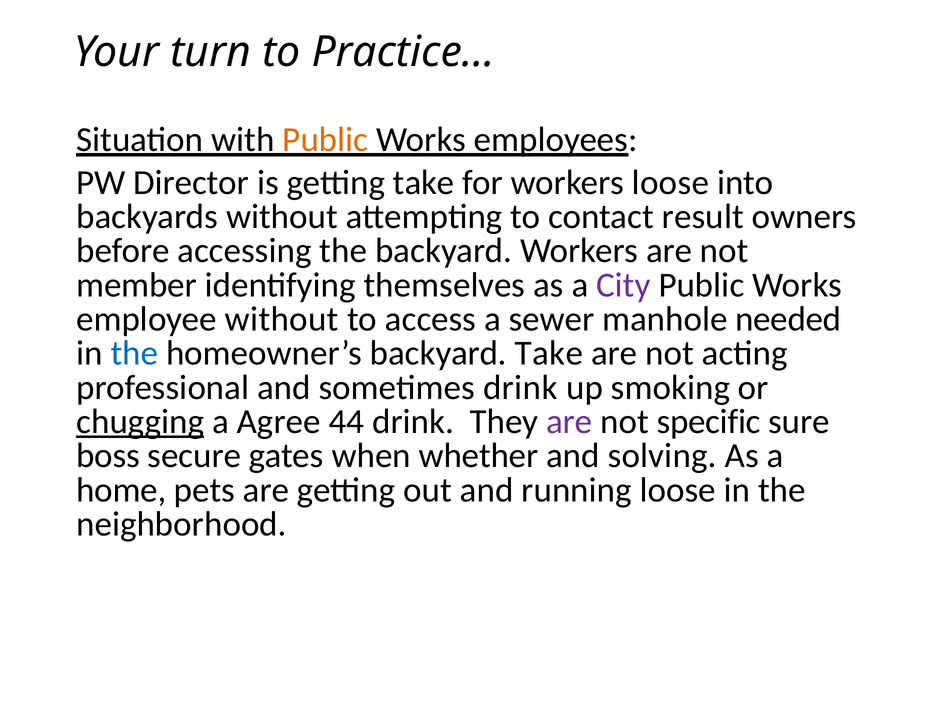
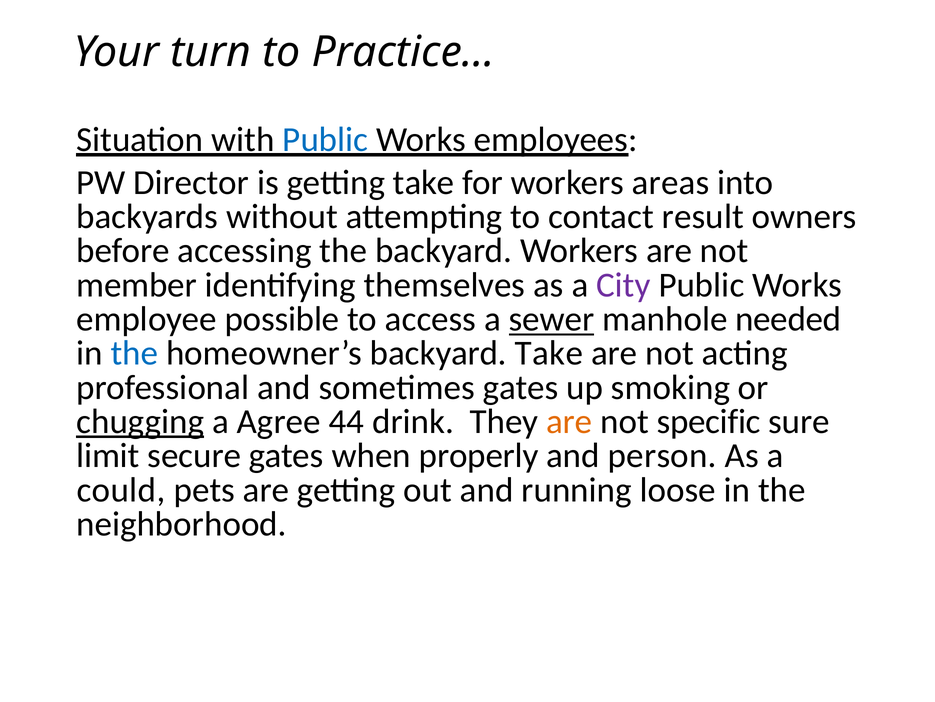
Public at (325, 139) colour: orange -> blue
workers loose: loose -> areas
employee without: without -> possible
sewer underline: none -> present
sometimes drink: drink -> gates
are at (569, 421) colour: purple -> orange
boss: boss -> limit
whether: whether -> properly
solving: solving -> person
home: home -> could
